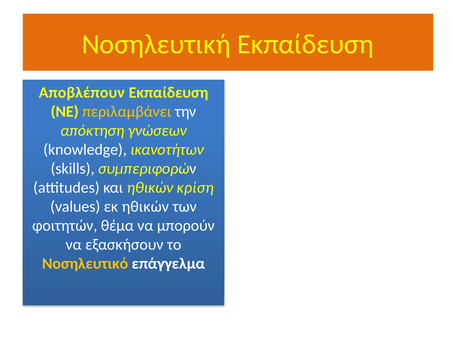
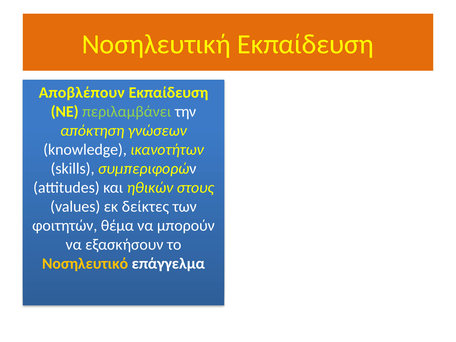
περιλαμβάνει colour: yellow -> light green
κρίση: κρίση -> στους
εκ ηθικών: ηθικών -> δείκτες
